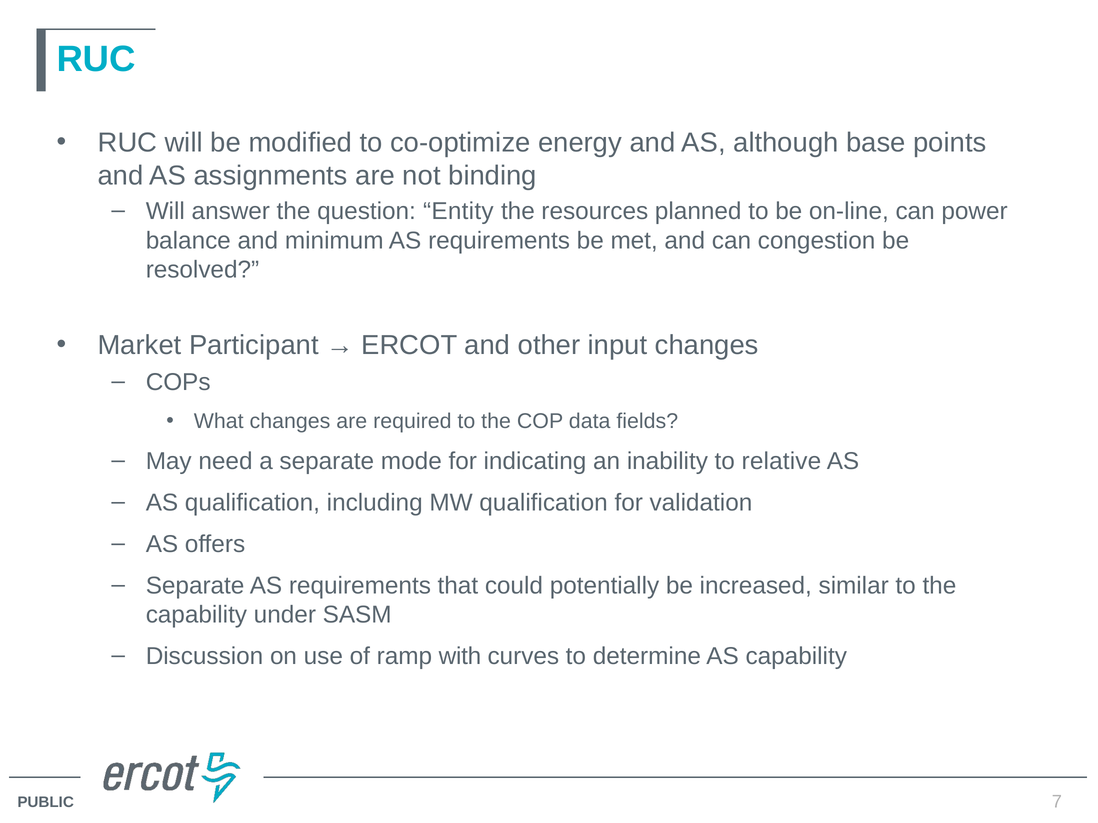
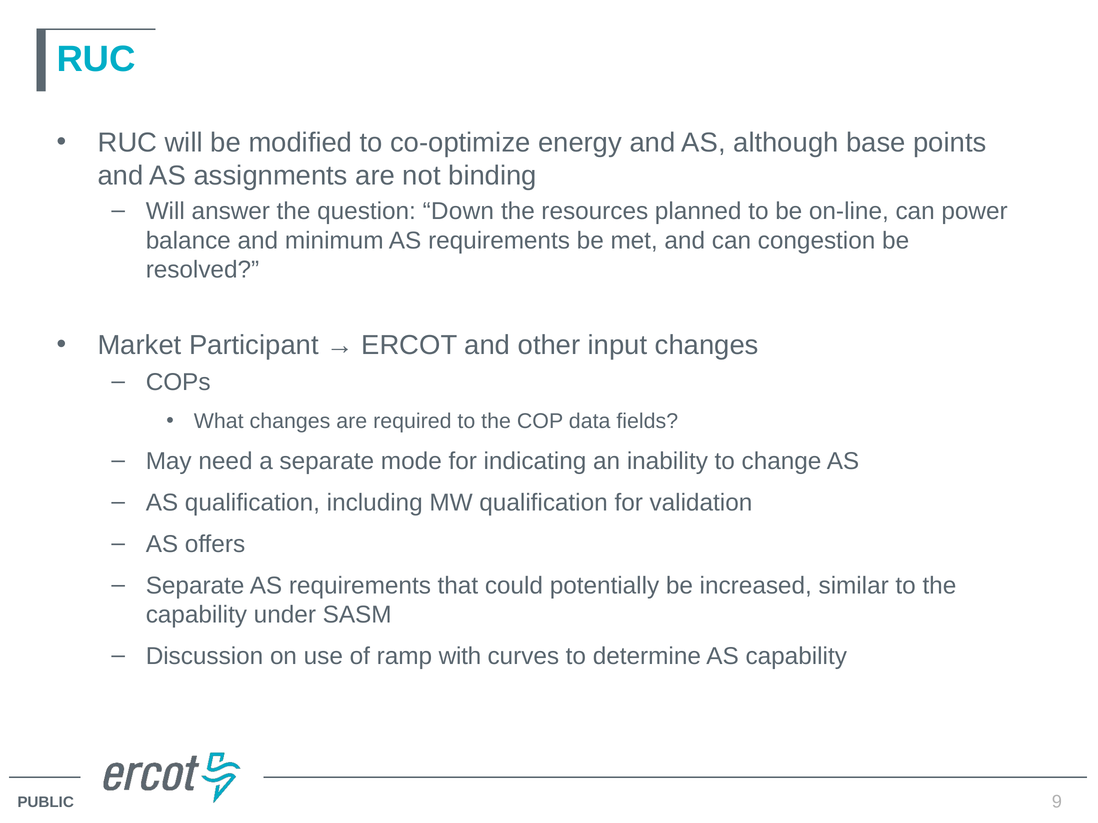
Entity: Entity -> Down
relative: relative -> change
7: 7 -> 9
